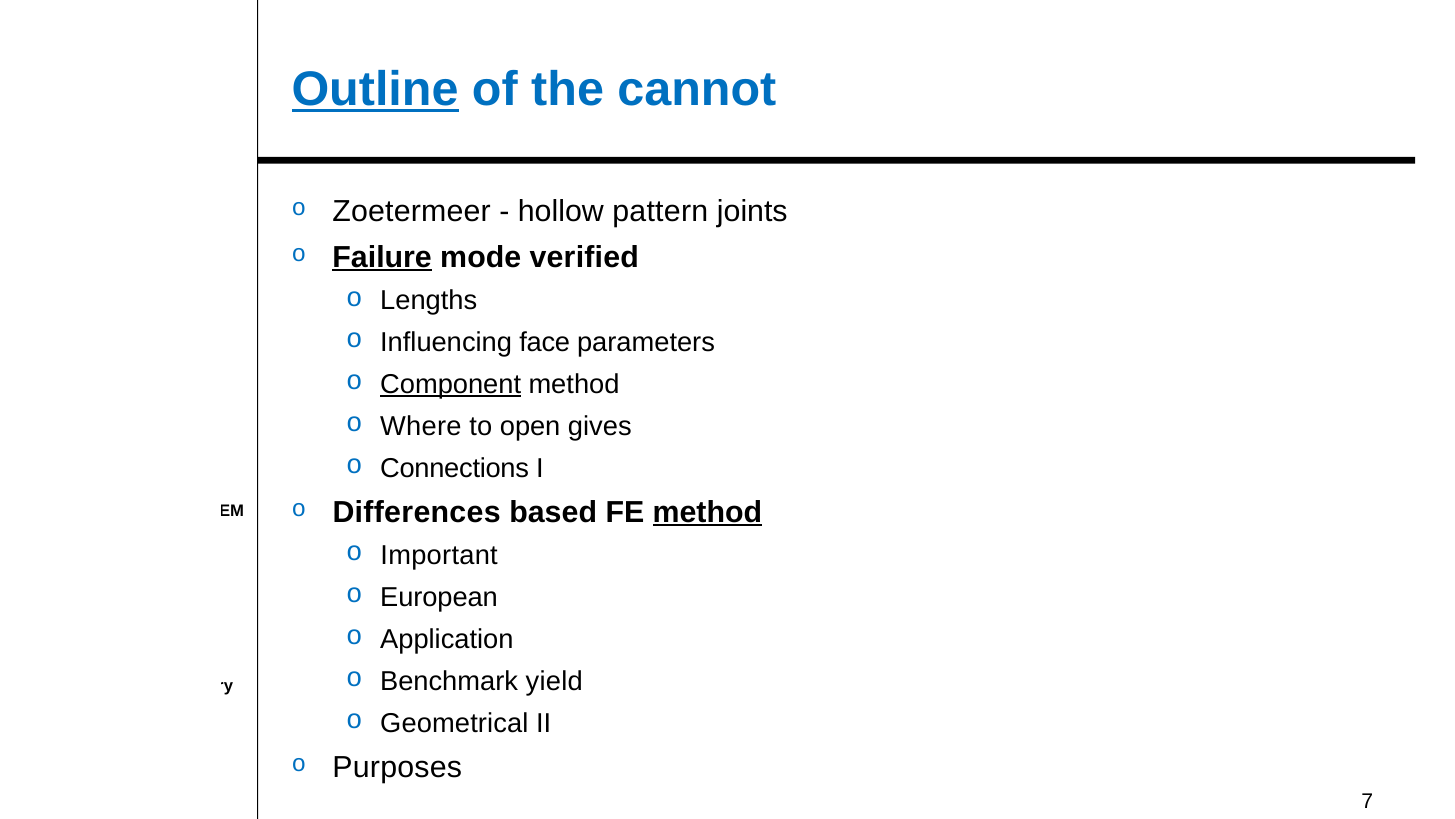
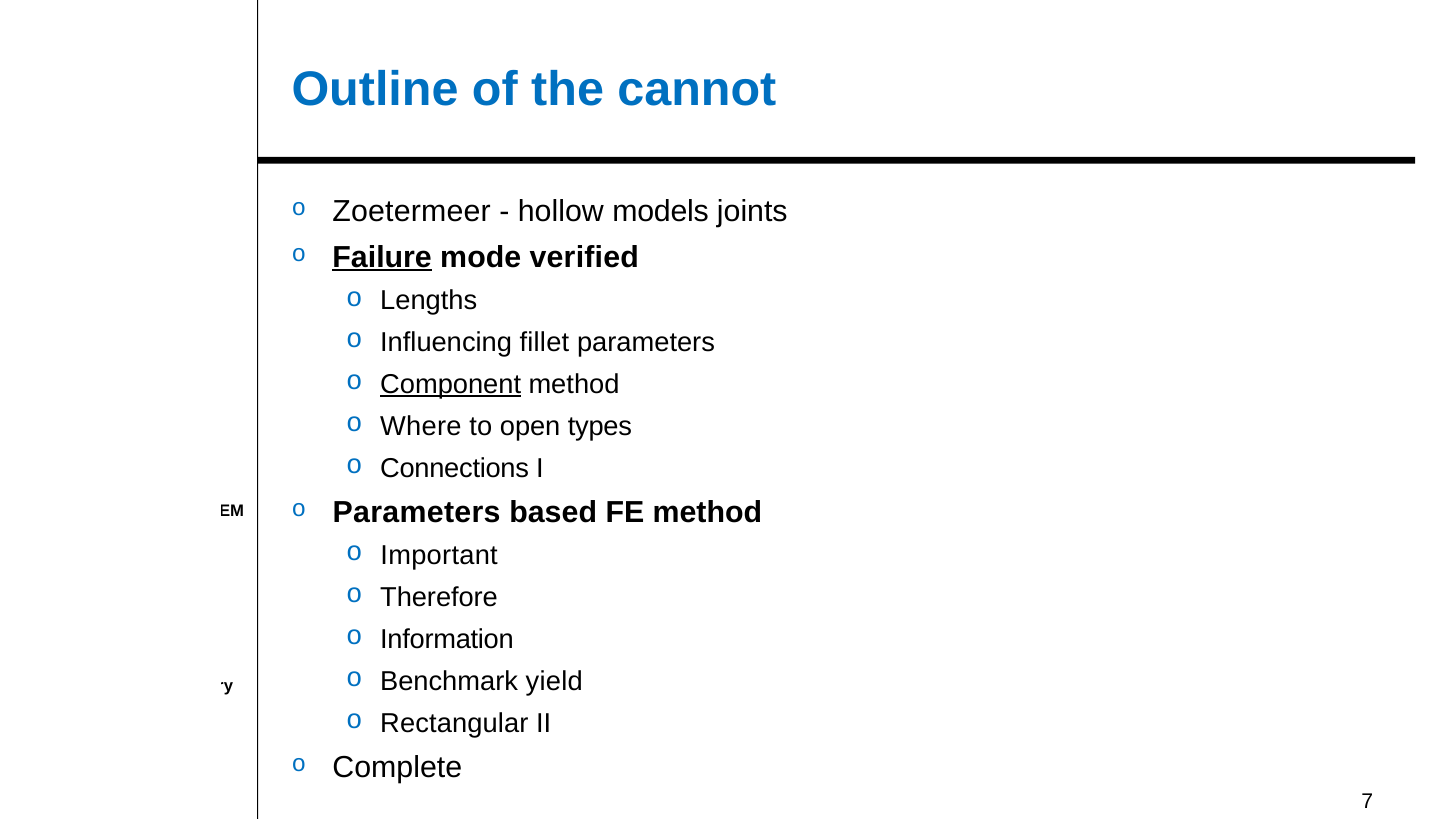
Outline underline: present -> none
pattern: pattern -> models
face: face -> fillet
gives: gives -> types
Differences at (417, 512): Differences -> Parameters
method at (707, 512) underline: present -> none
European: European -> Therefore
Application: Application -> Information
Geometrical: Geometrical -> Rectangular
Purposes: Purposes -> Complete
